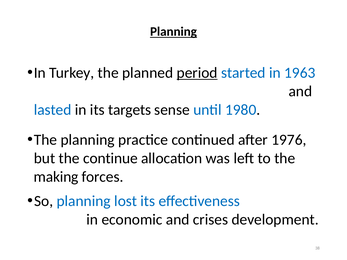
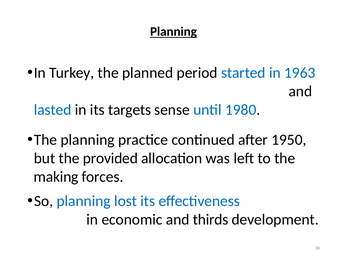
period underline: present -> none
1976: 1976 -> 1950
continue: continue -> provided
crises: crises -> thirds
